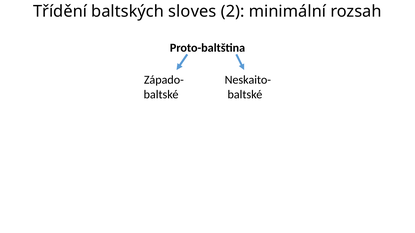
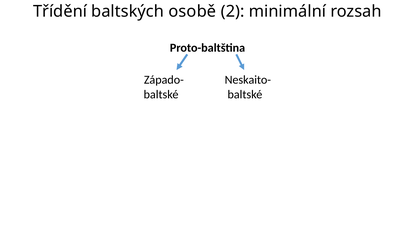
sloves: sloves -> osobě
